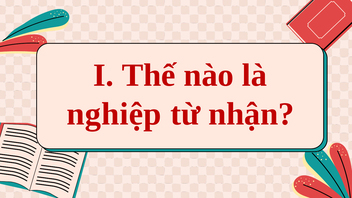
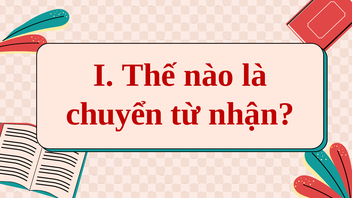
nghiệp: nghiệp -> chuyển
